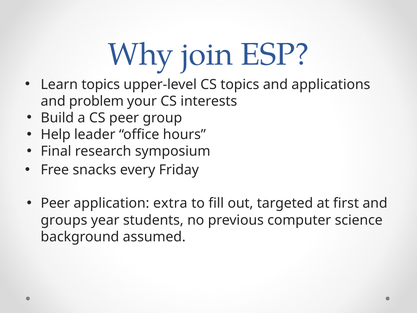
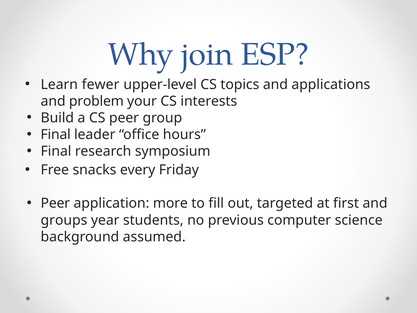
Learn topics: topics -> fewer
Help at (56, 134): Help -> Final
extra: extra -> more
